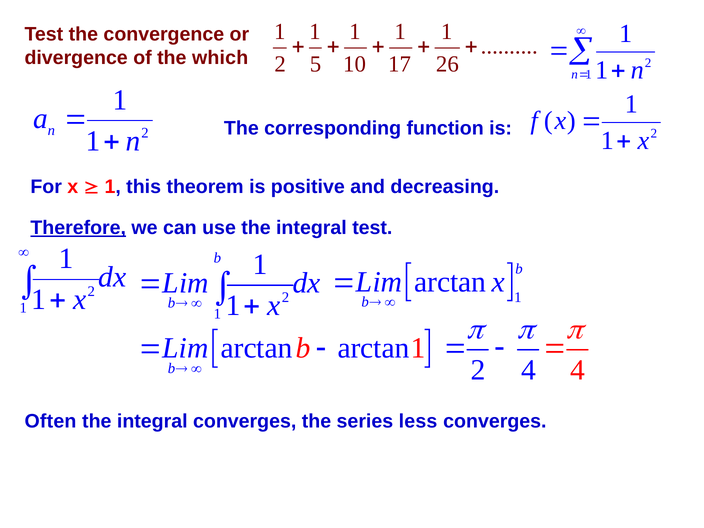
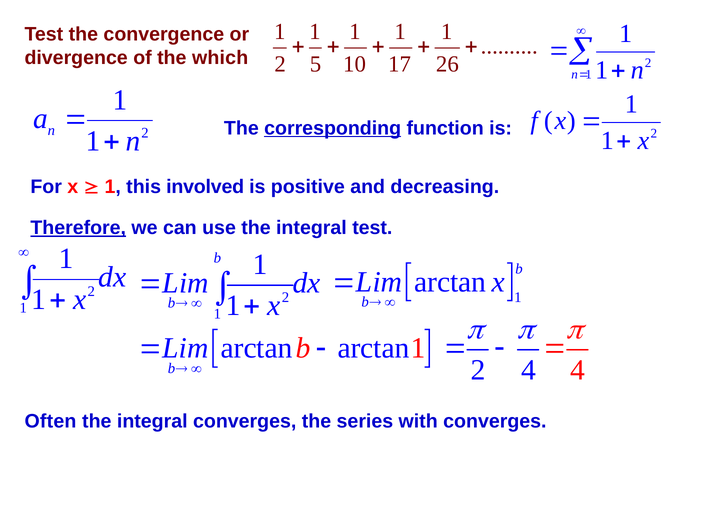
corresponding underline: none -> present
theorem: theorem -> involved
less: less -> with
